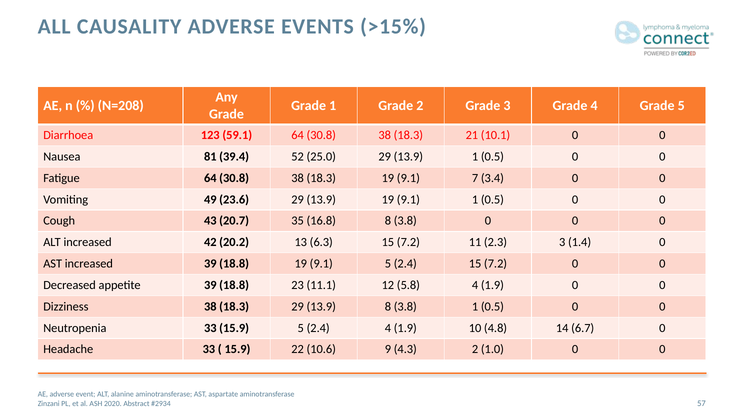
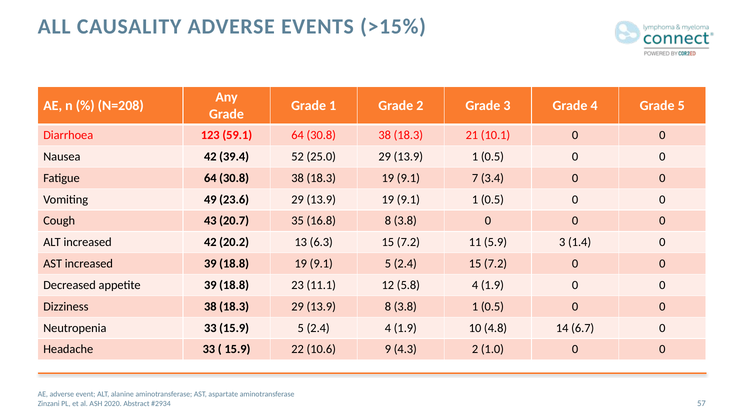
Nausea 81: 81 -> 42
2.3: 2.3 -> 5.9
